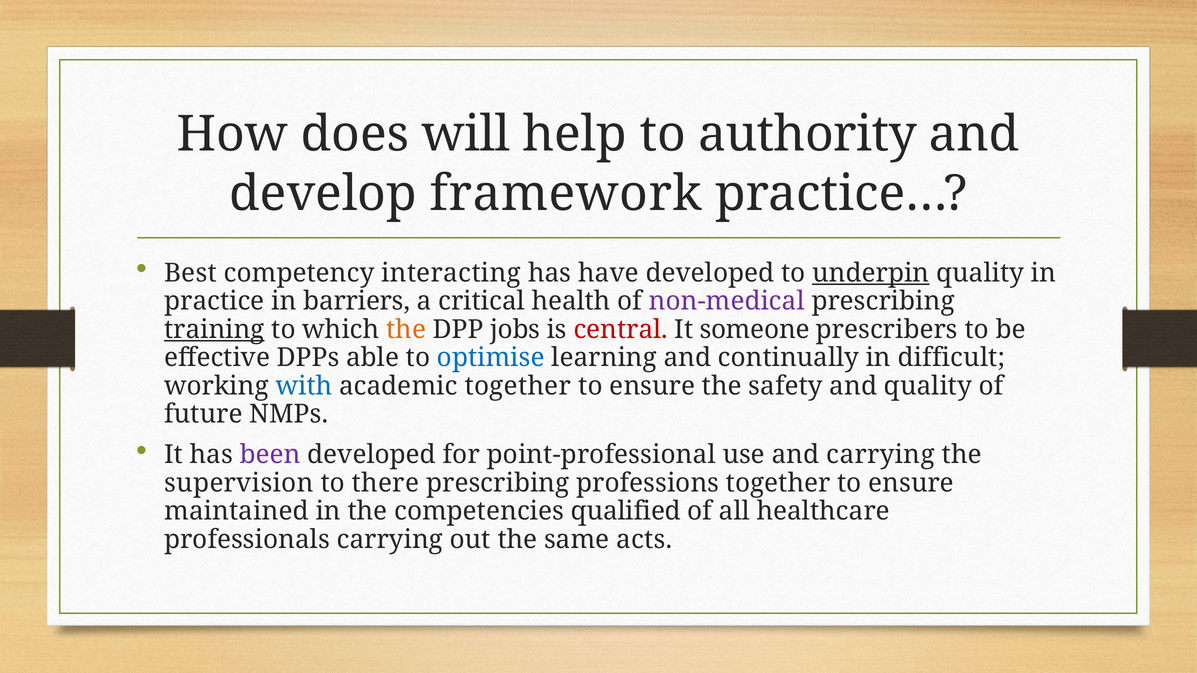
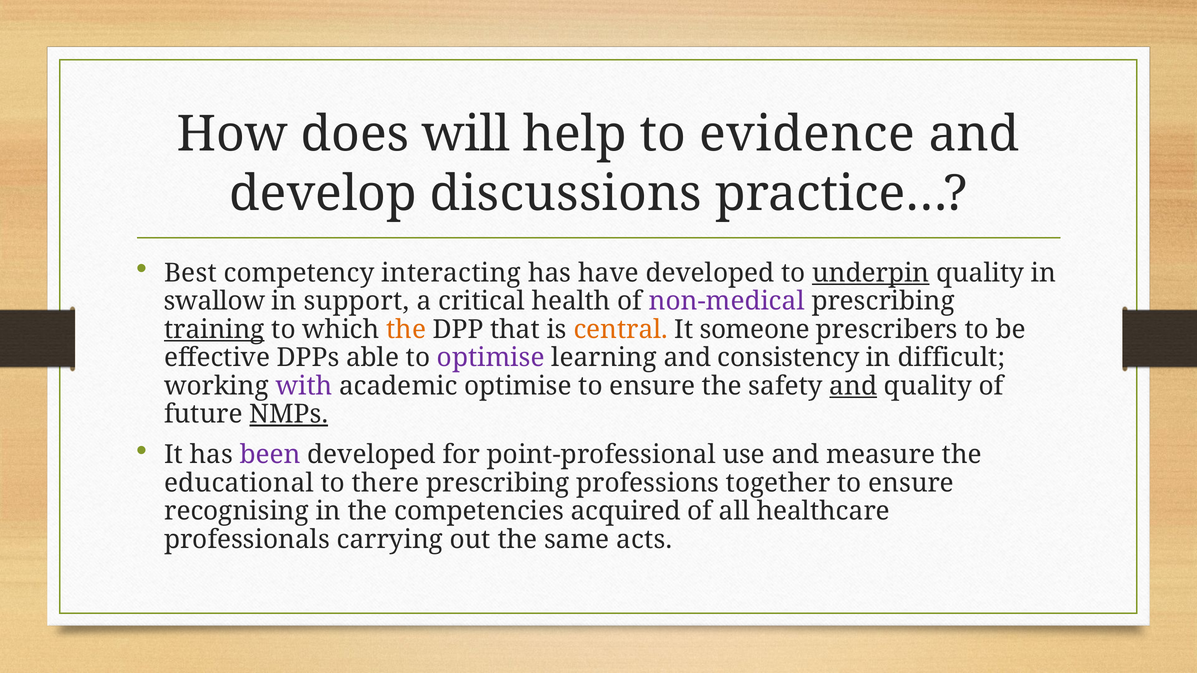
authority: authority -> evidence
framework: framework -> discussions
practice: practice -> swallow
barriers: barriers -> support
jobs: jobs -> that
central colour: red -> orange
optimise at (491, 358) colour: blue -> purple
continually: continually -> consistency
with colour: blue -> purple
academic together: together -> optimise
and at (853, 386) underline: none -> present
NMPs underline: none -> present
and carrying: carrying -> measure
supervision: supervision -> educational
maintained: maintained -> recognising
qualified: qualified -> acquired
